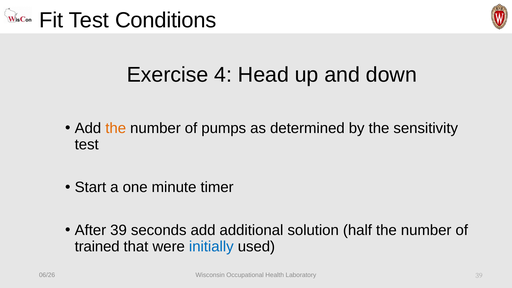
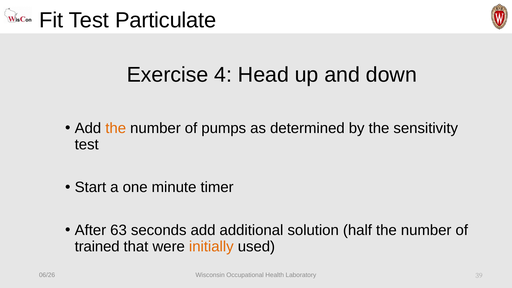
Conditions: Conditions -> Particulate
After 39: 39 -> 63
initially colour: blue -> orange
